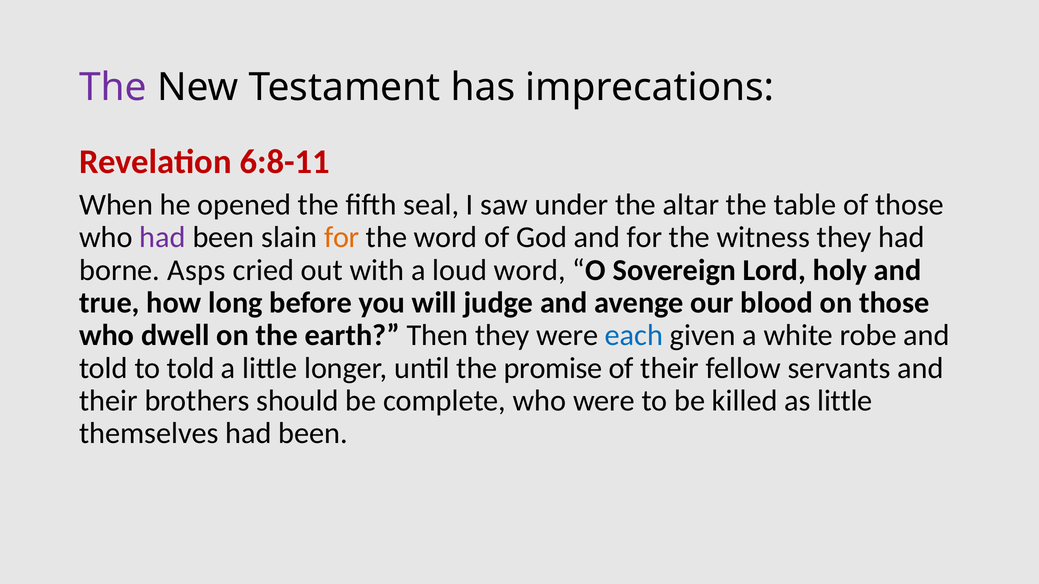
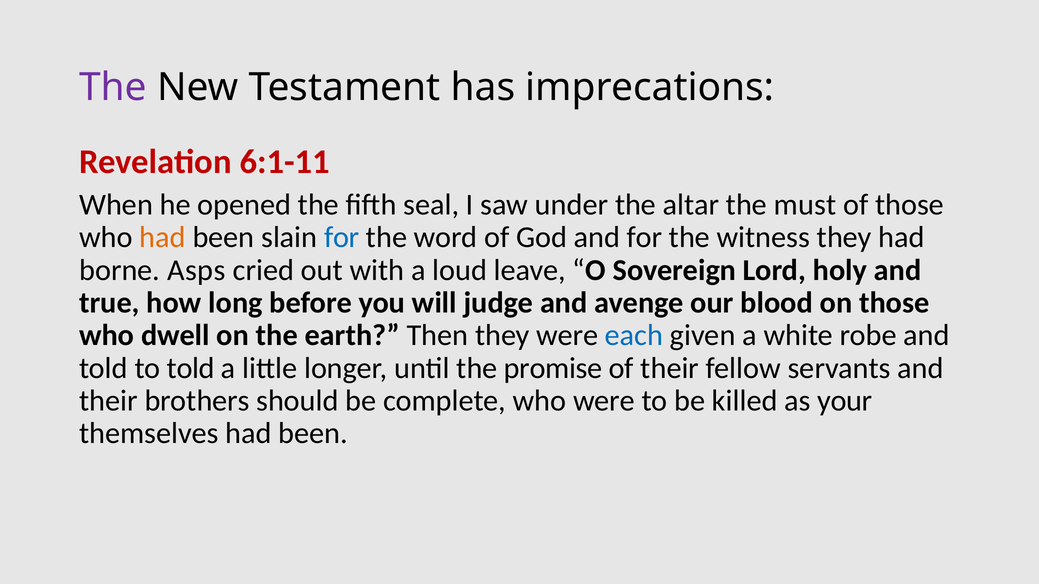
6:8-11: 6:8-11 -> 6:1-11
table: table -> must
had at (163, 238) colour: purple -> orange
for at (342, 238) colour: orange -> blue
loud word: word -> leave
as little: little -> your
